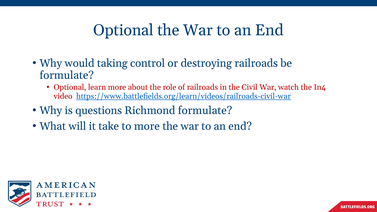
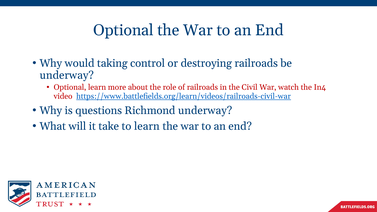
formulate at (67, 75): formulate -> underway
Richmond formulate: formulate -> underway
to more: more -> learn
